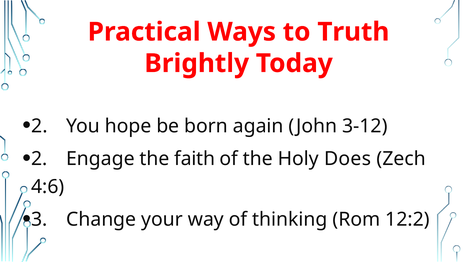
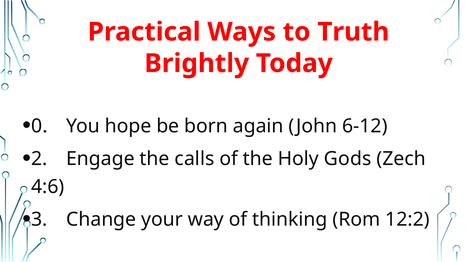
2 at (39, 126): 2 -> 0
3-12: 3-12 -> 6-12
faith: faith -> calls
Does: Does -> Gods
